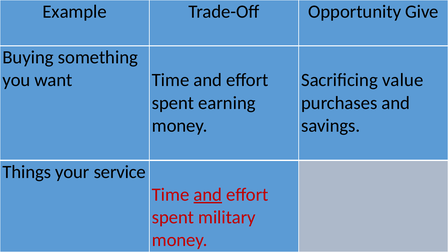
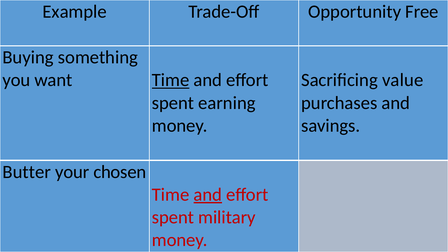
Give: Give -> Free
Time at (171, 80) underline: none -> present
Things: Things -> Butter
service: service -> chosen
